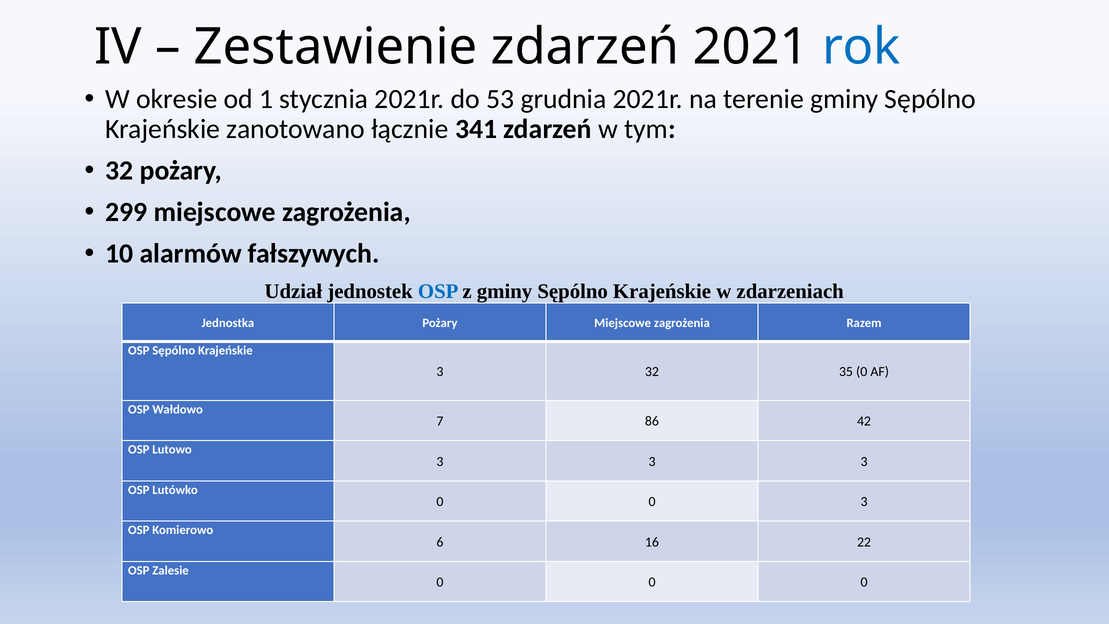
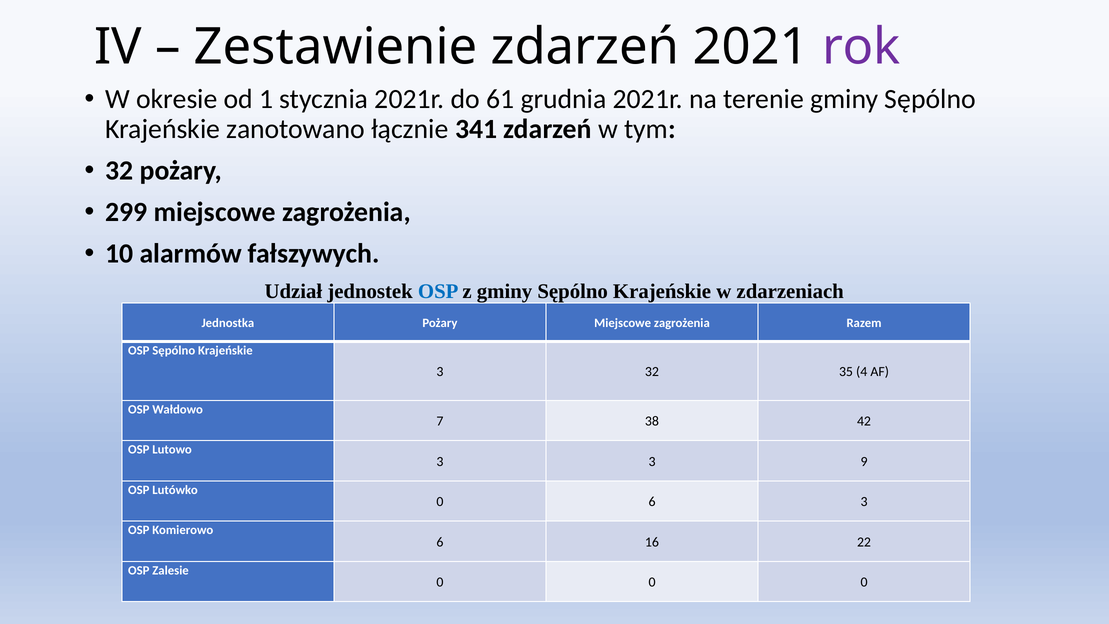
rok colour: blue -> purple
53: 53 -> 61
35 0: 0 -> 4
86: 86 -> 38
3 3 3: 3 -> 9
0 at (652, 502): 0 -> 6
